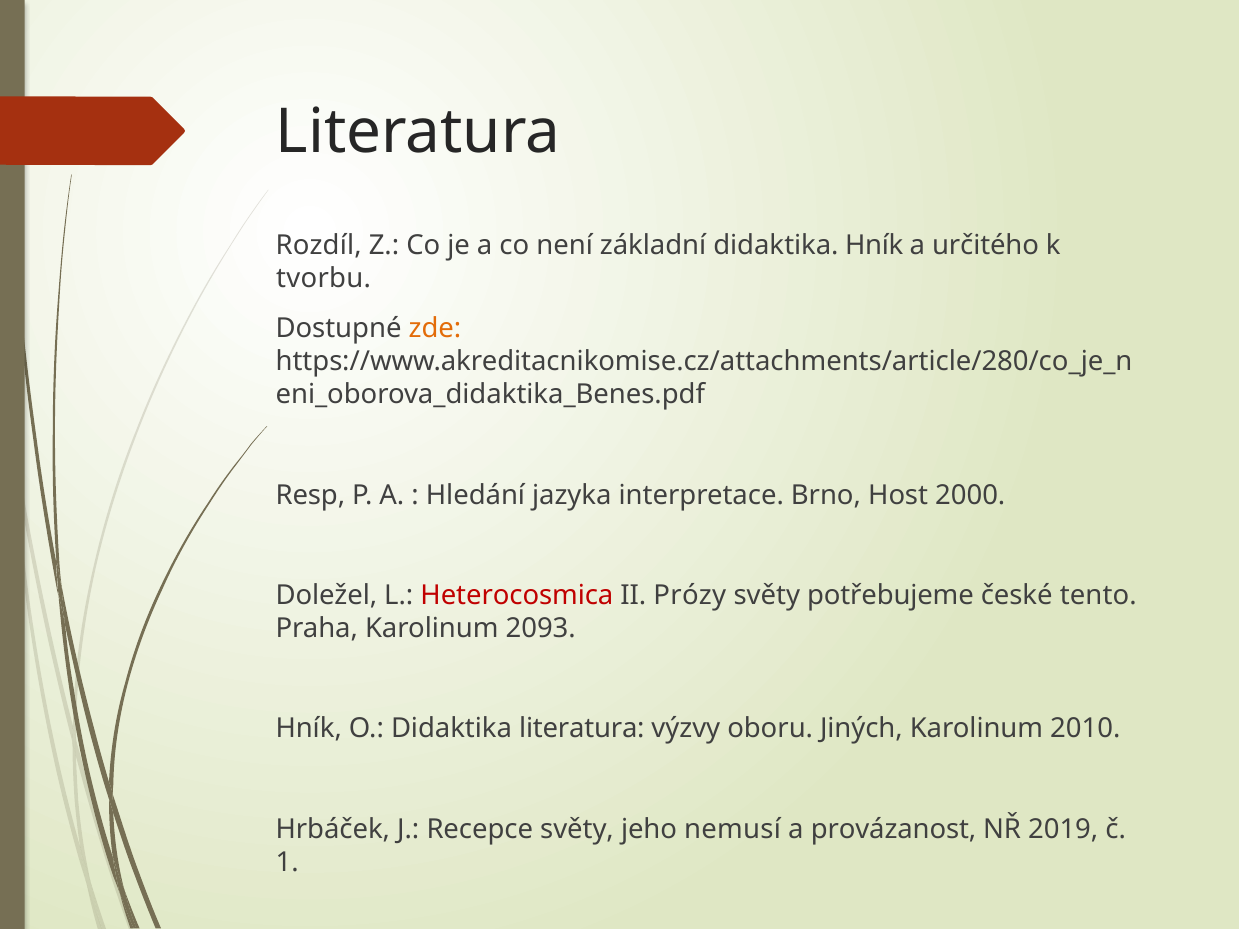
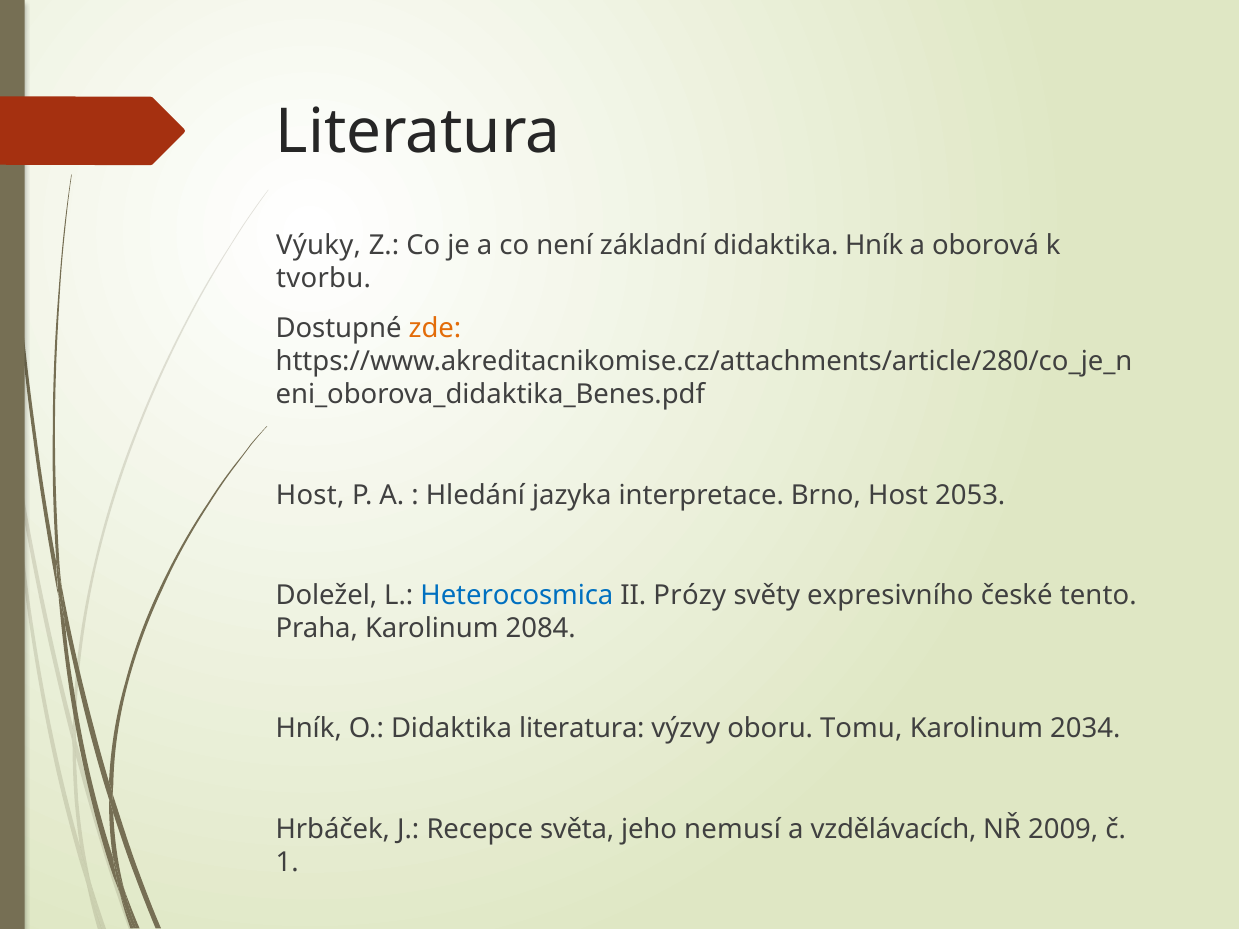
Rozdíl: Rozdíl -> Výuky
určitého: určitého -> oborová
Resp at (310, 495): Resp -> Host
2000: 2000 -> 2053
Heterocosmica colour: red -> blue
potřebujeme: potřebujeme -> expresivního
2093: 2093 -> 2084
Jiných: Jiných -> Tomu
2010: 2010 -> 2034
Recepce světy: světy -> světa
provázanost: provázanost -> vzdělávacích
2019: 2019 -> 2009
